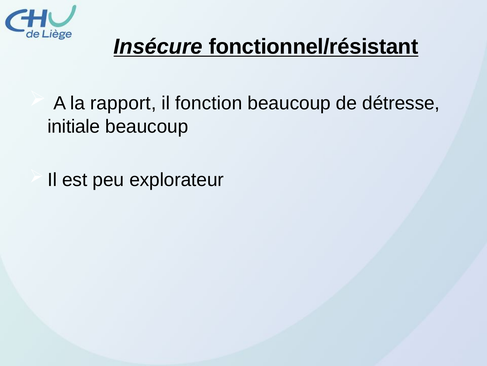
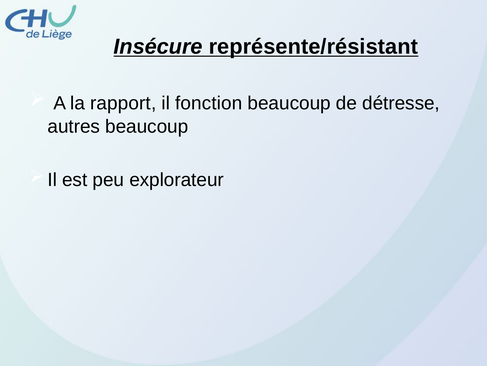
fonctionnel/résistant: fonctionnel/résistant -> représente/résistant
initiale: initiale -> autres
